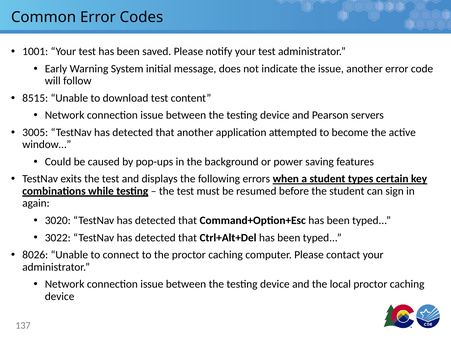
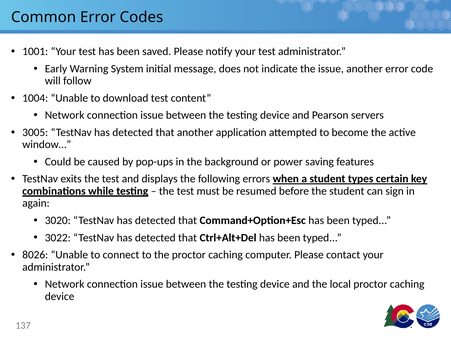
8515: 8515 -> 1004
